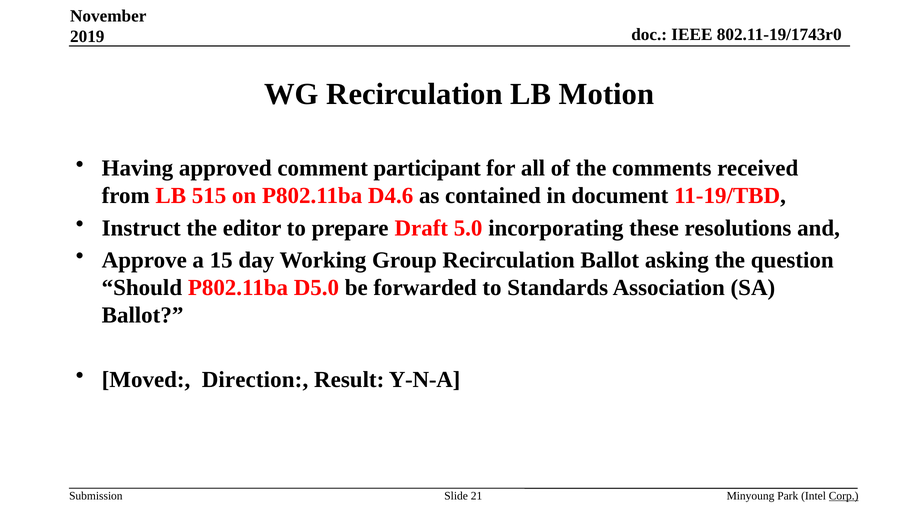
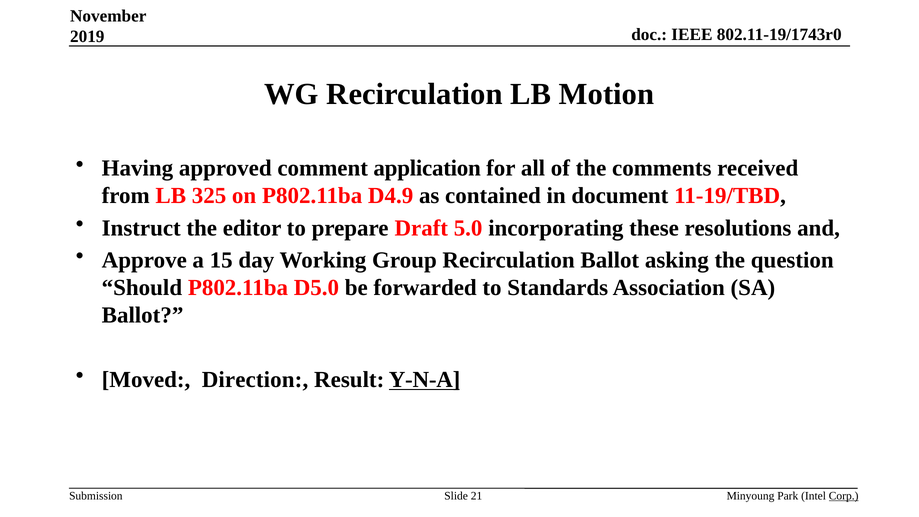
participant: participant -> application
515: 515 -> 325
D4.6: D4.6 -> D4.9
Y-N-A underline: none -> present
